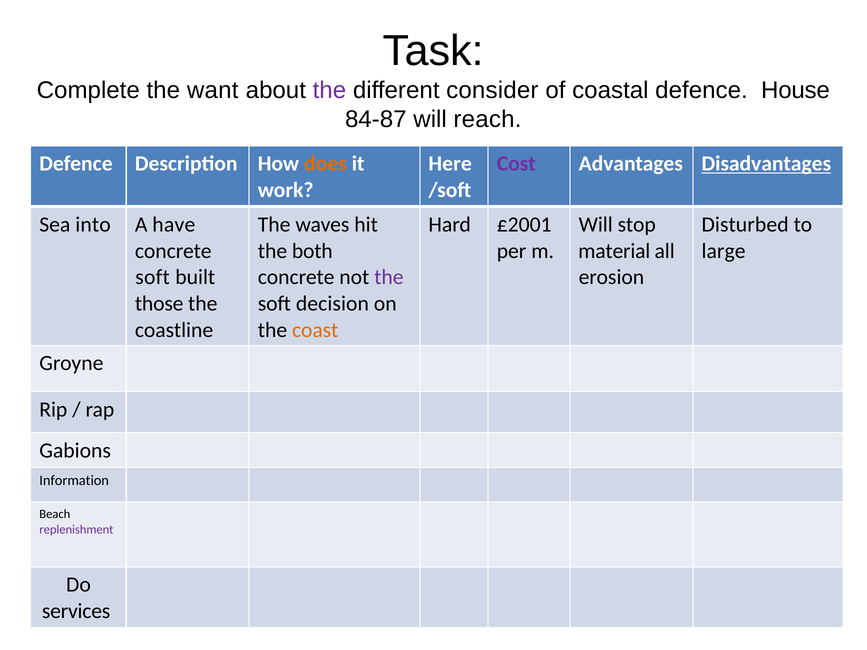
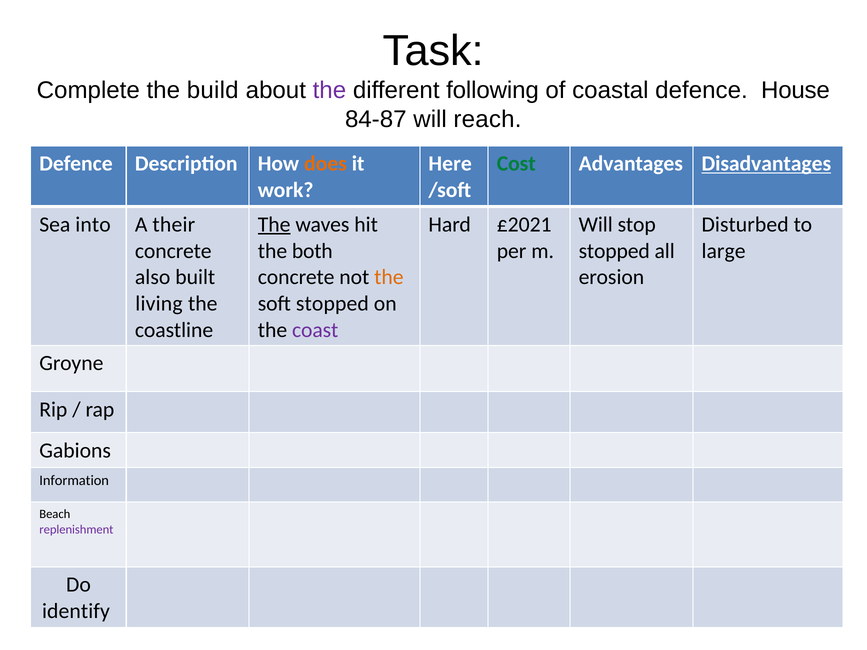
want: want -> build
consider: consider -> following
Cost colour: purple -> green
have: have -> their
The at (274, 225) underline: none -> present
£2001: £2001 -> £2021
material at (614, 251): material -> stopped
soft at (153, 277): soft -> also
the at (389, 277) colour: purple -> orange
those: those -> living
soft decision: decision -> stopped
coast colour: orange -> purple
services: services -> identify
